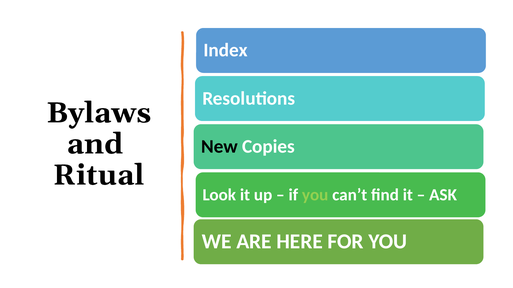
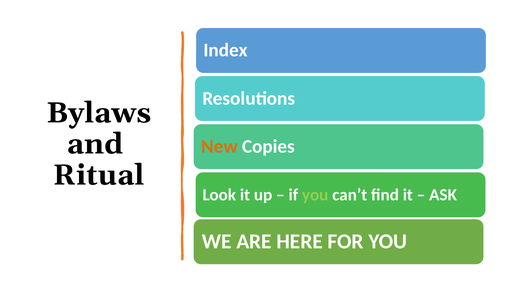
New colour: black -> orange
